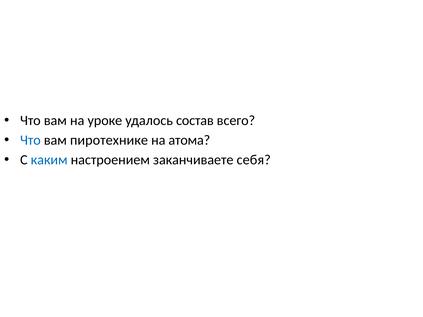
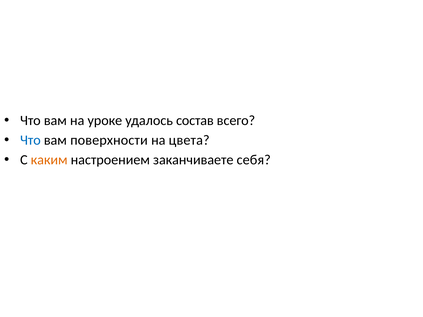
пиротехнике: пиротехнике -> поверхности
атома: атома -> цвета
каким colour: blue -> orange
